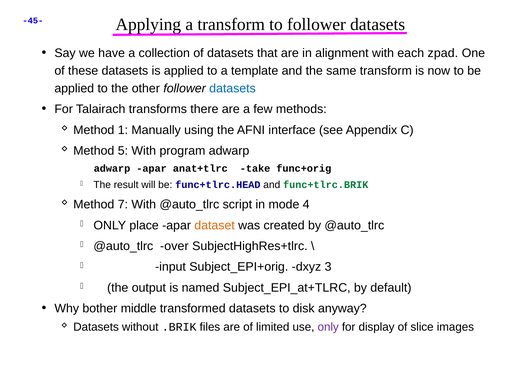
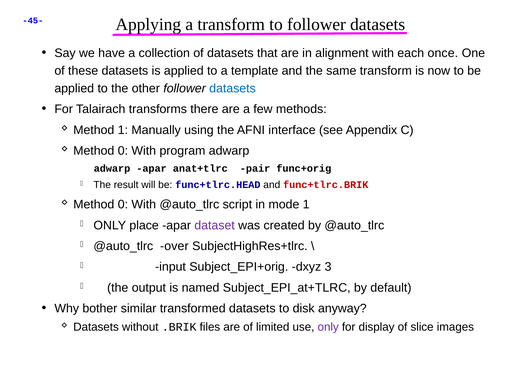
zpad: zpad -> once
5 at (123, 151): 5 -> 0
take: take -> pair
func+tlrc.BRIK colour: green -> red
7 at (123, 204): 7 -> 0
mode 4: 4 -> 1
dataset colour: orange -> purple
middle: middle -> similar
